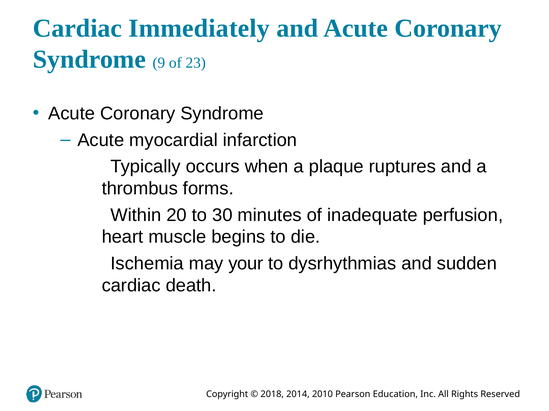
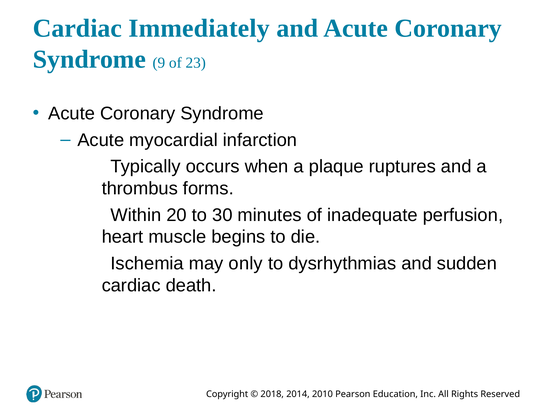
your: your -> only
